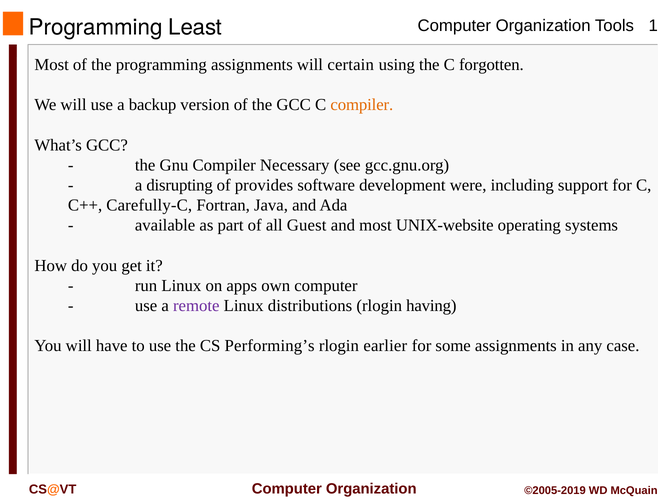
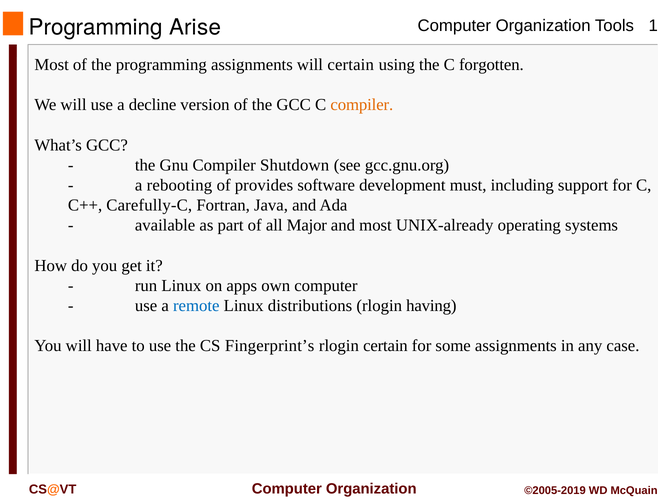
Least: Least -> Arise
backup: backup -> decline
Necessary: Necessary -> Shutdown
disrupting: disrupting -> rebooting
were: were -> must
Guest: Guest -> Major
UNIX-website: UNIX-website -> UNIX-already
remote colour: purple -> blue
Performing’s: Performing’s -> Fingerprint’s
rlogin earlier: earlier -> certain
